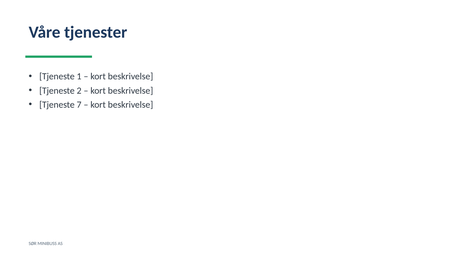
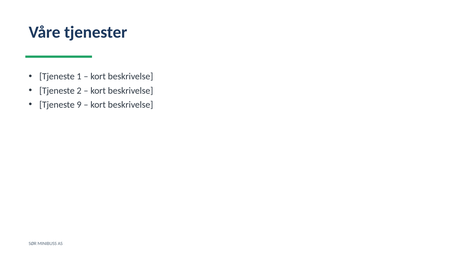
7: 7 -> 9
